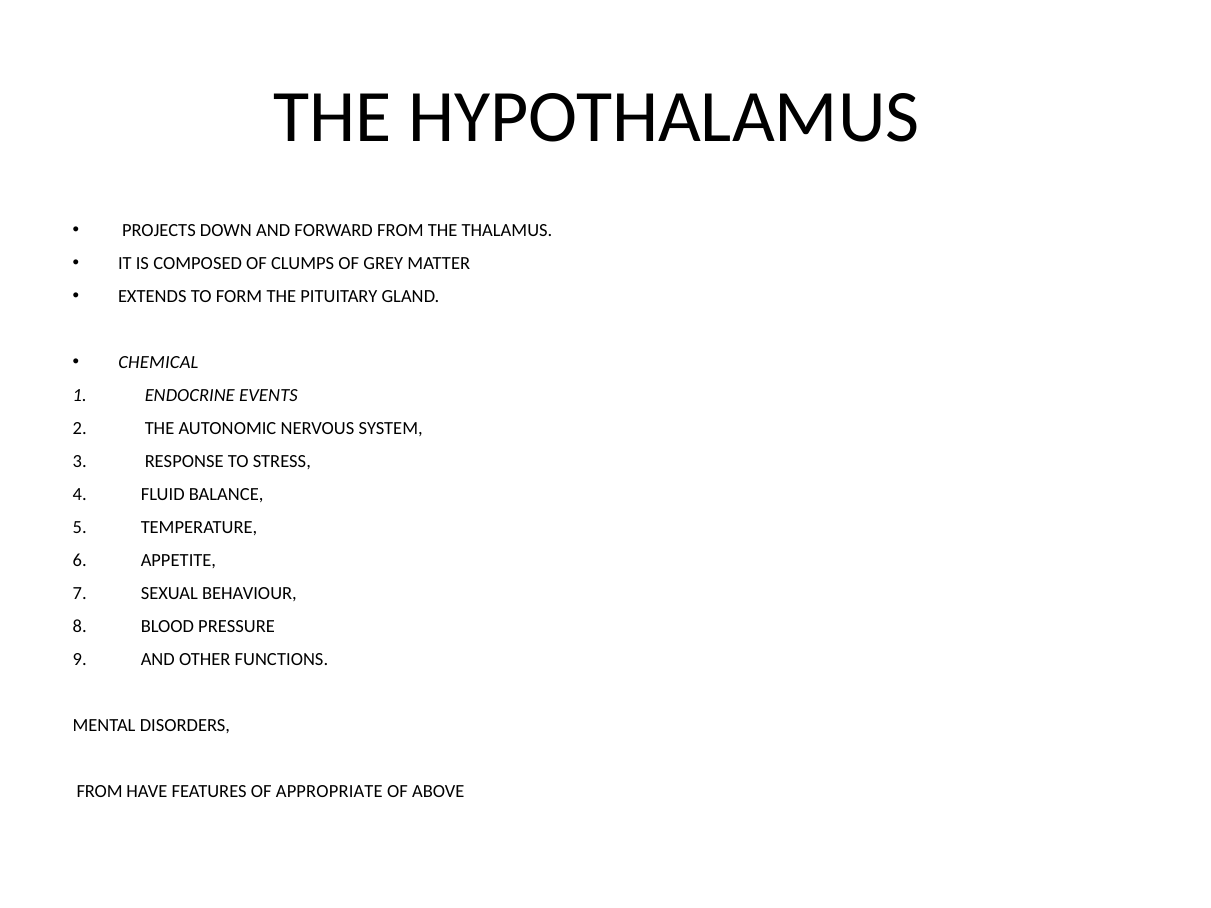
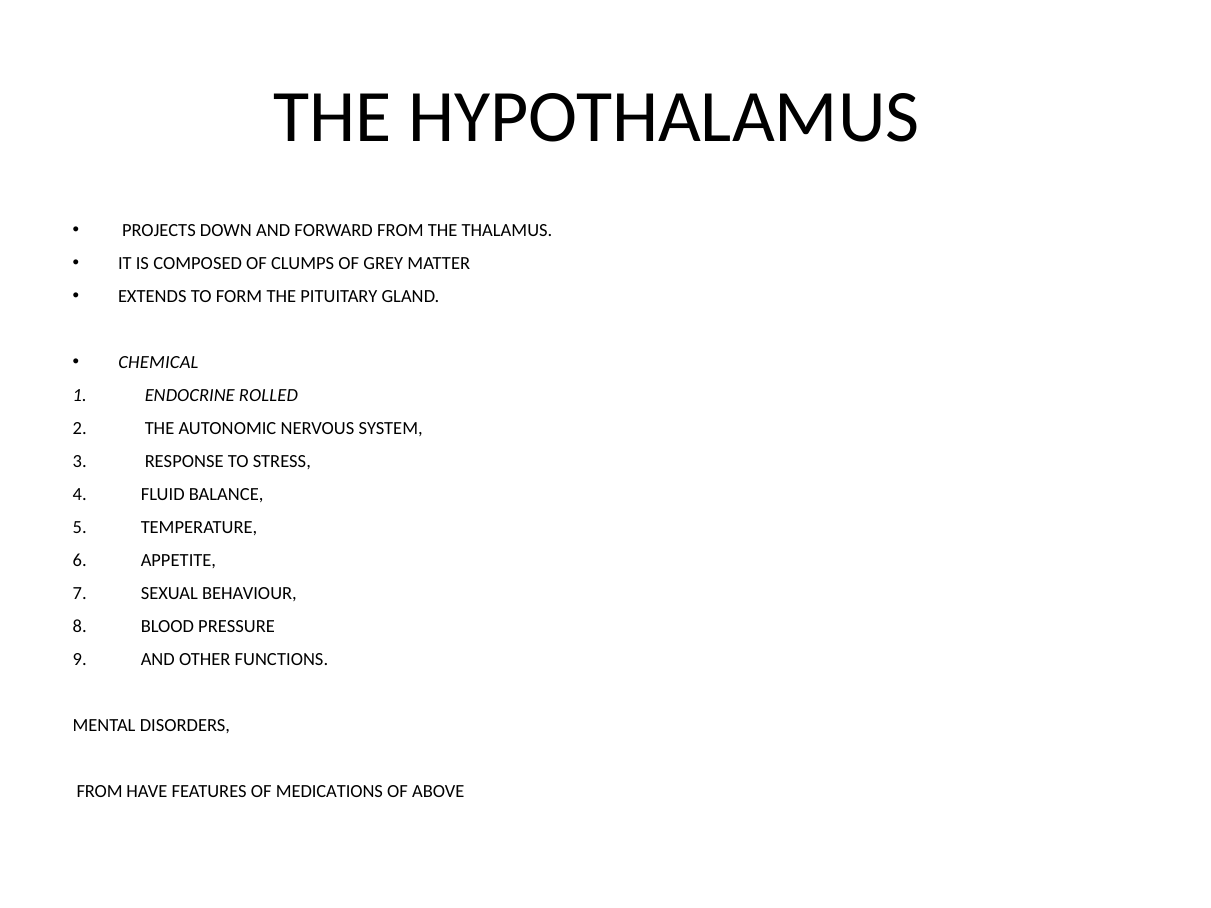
EVENTS: EVENTS -> ROLLED
APPROPRIATE: APPROPRIATE -> MEDICATIONS
